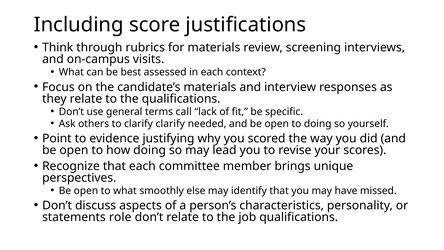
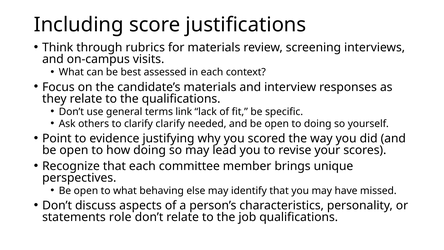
call: call -> link
smoothly: smoothly -> behaving
